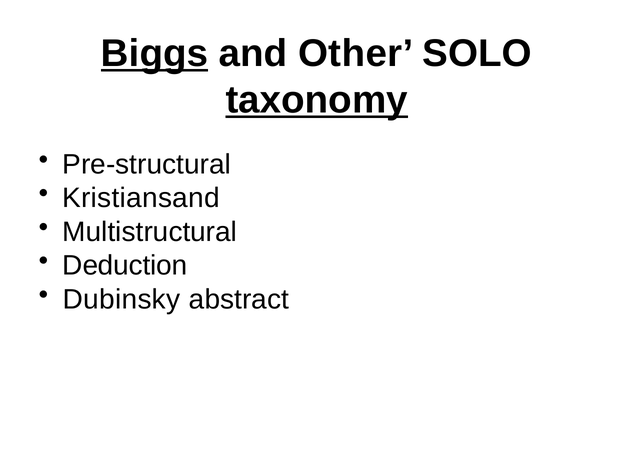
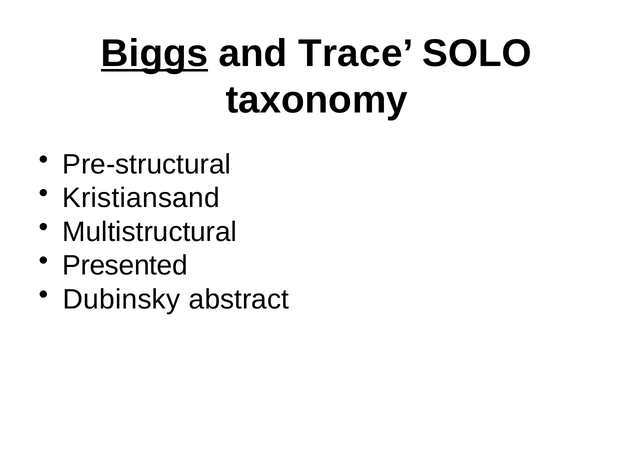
Other: Other -> Trace
taxonomy underline: present -> none
Deduction: Deduction -> Presented
